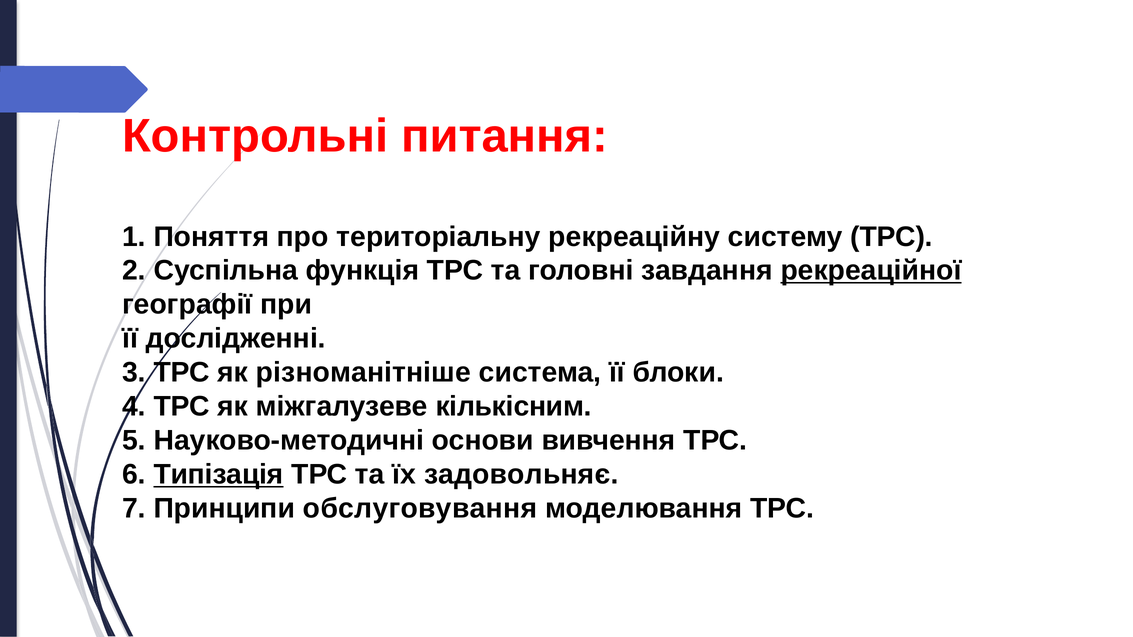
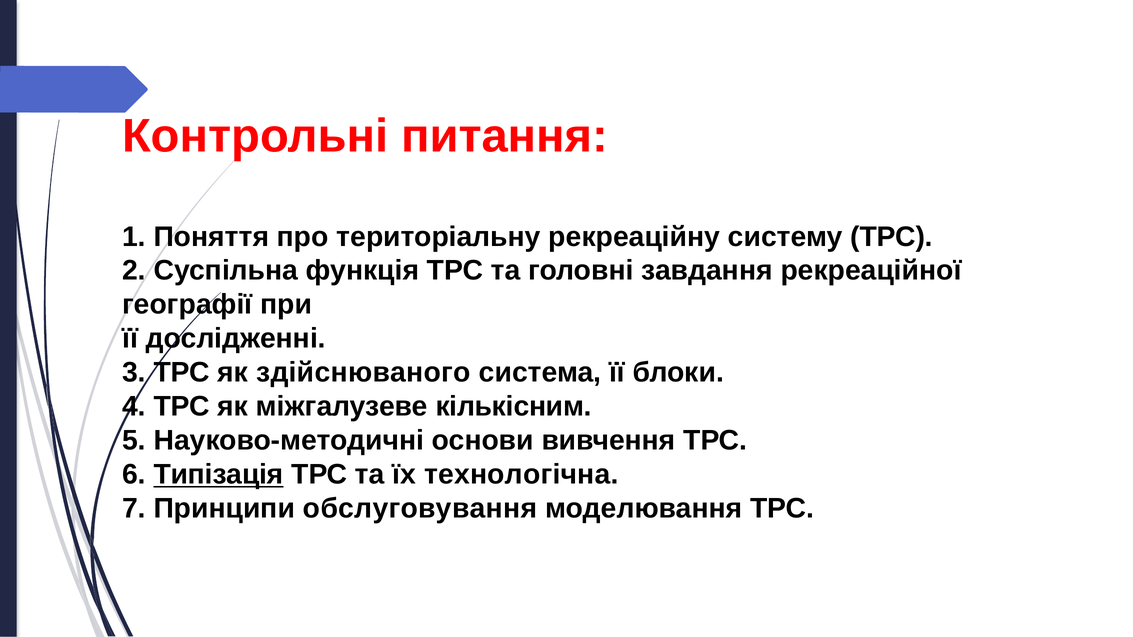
рекреаційної underline: present -> none
різноманітніше: різноманітніше -> здійснюваного
задовольняє: задовольняє -> технологічна
